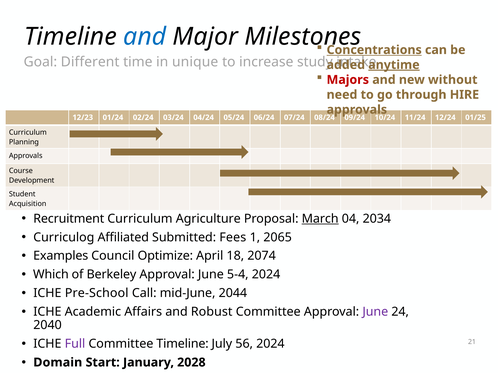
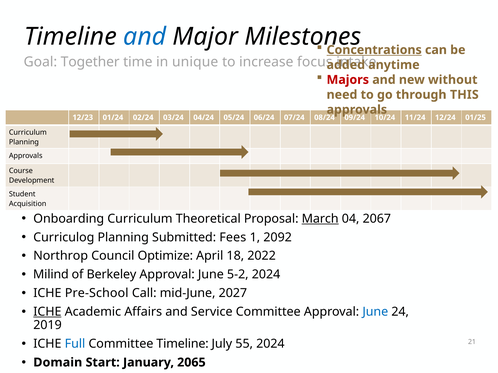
Different: Different -> Together
study: study -> focus
anytime underline: present -> none
HIRE: HIRE -> THIS
Recruitment: Recruitment -> Onboarding
Agriculture: Agriculture -> Theoretical
2034: 2034 -> 2067
Curriculog Affiliated: Affiliated -> Planning
2065: 2065 -> 2092
Examples: Examples -> Northrop
2074: 2074 -> 2022
Which: Which -> Milind
5-4: 5-4 -> 5-2
2044: 2044 -> 2027
ICHE at (47, 312) underline: none -> present
Robust: Robust -> Service
June at (375, 312) colour: purple -> blue
2040: 2040 -> 2019
Full colour: purple -> blue
56: 56 -> 55
2028: 2028 -> 2065
